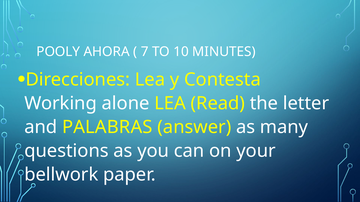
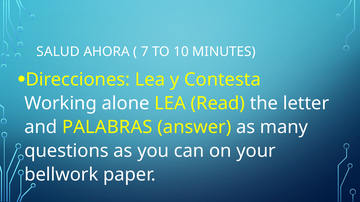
POOLY: POOLY -> SALUD
